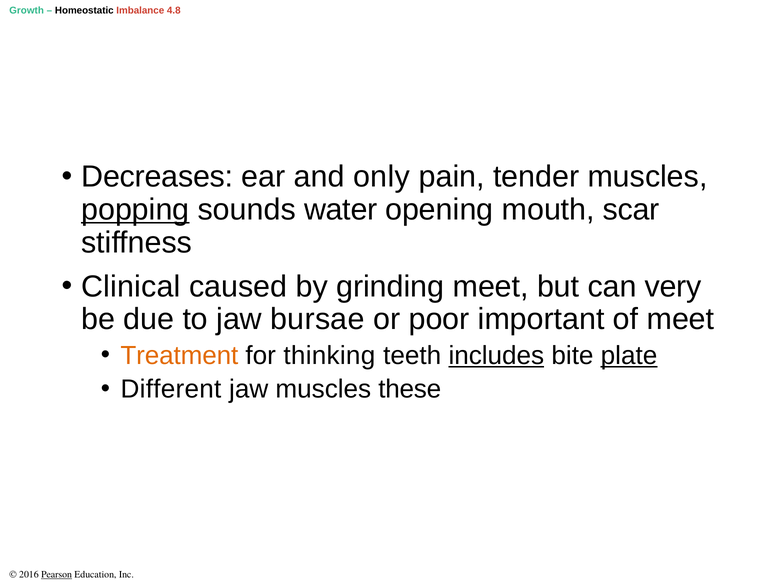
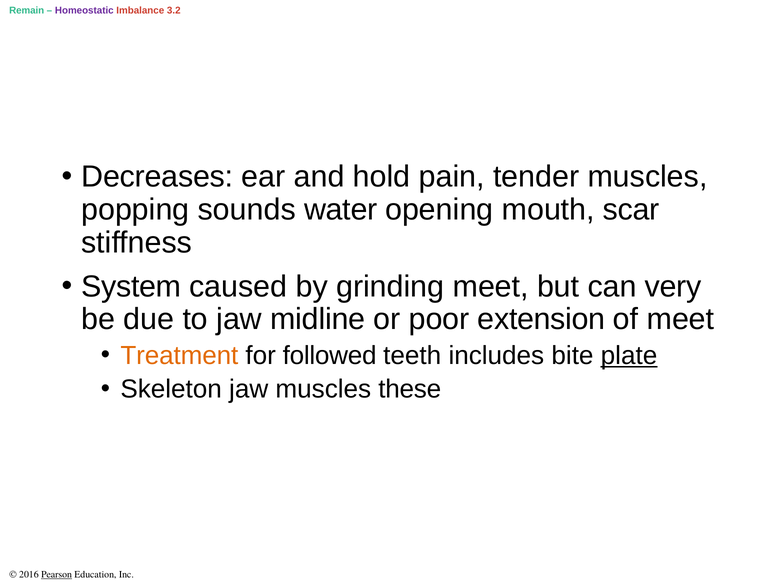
Growth: Growth -> Remain
Homeostatic colour: black -> purple
4.8: 4.8 -> 3.2
only: only -> hold
popping underline: present -> none
Clinical: Clinical -> System
bursae: bursae -> midline
important: important -> extension
thinking: thinking -> followed
includes underline: present -> none
Different: Different -> Skeleton
